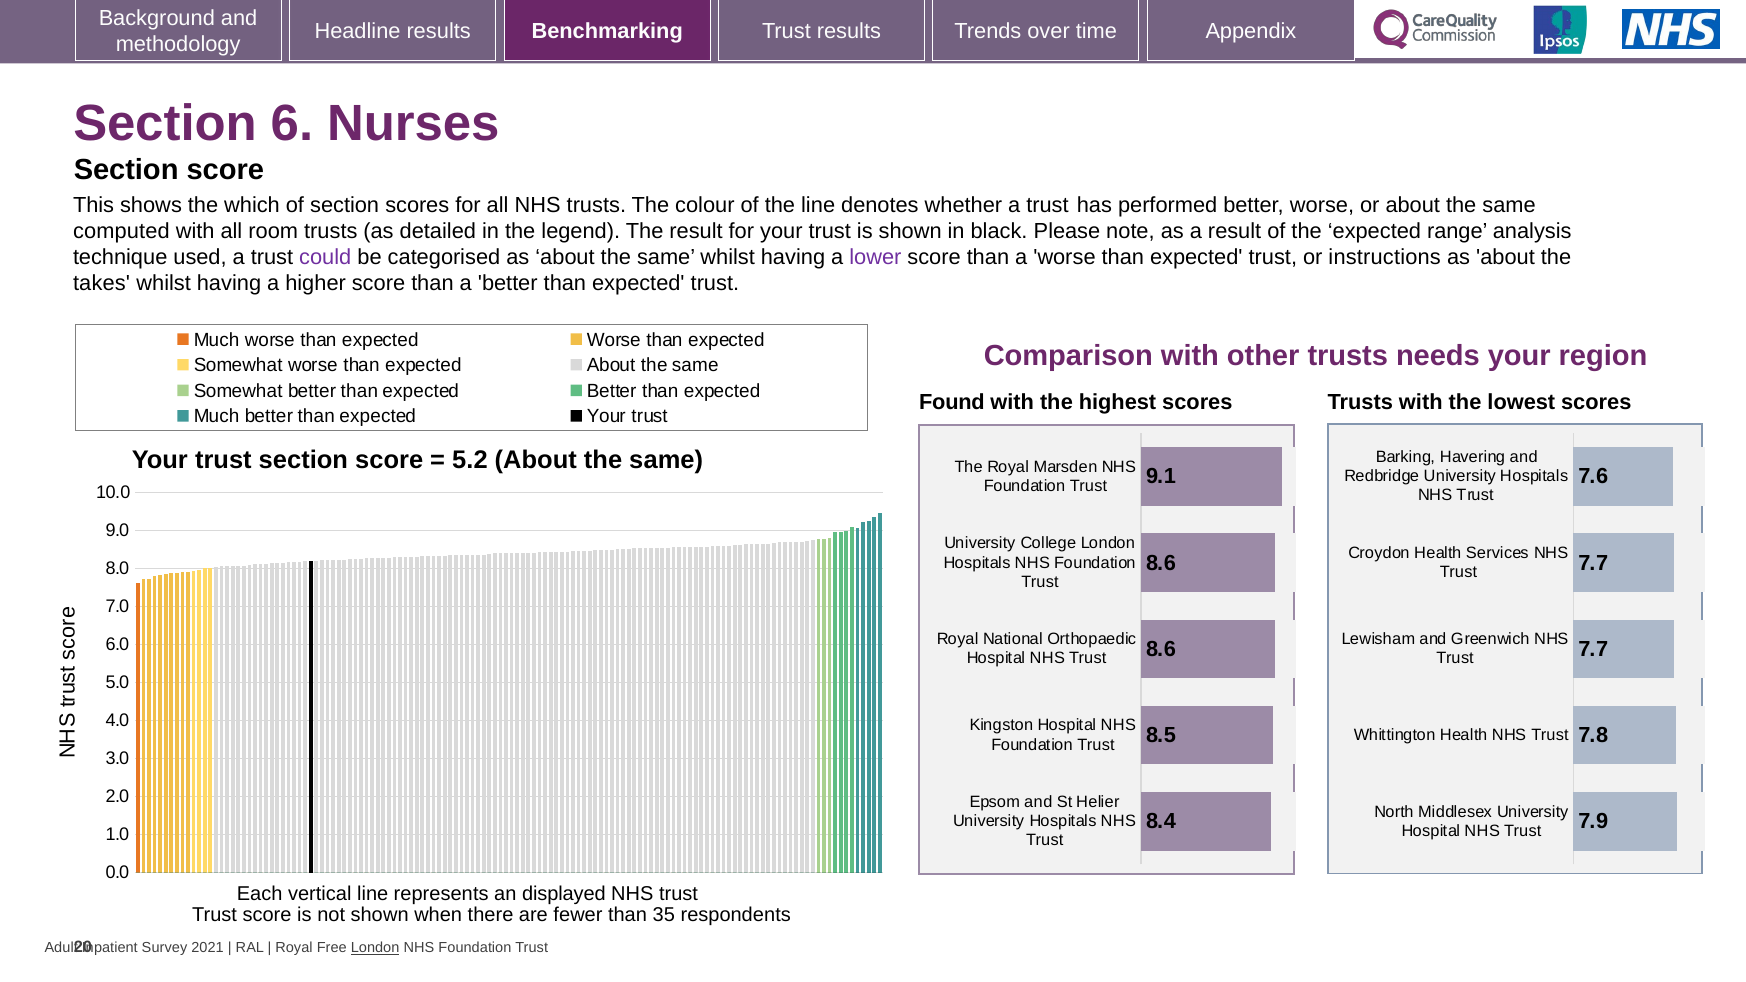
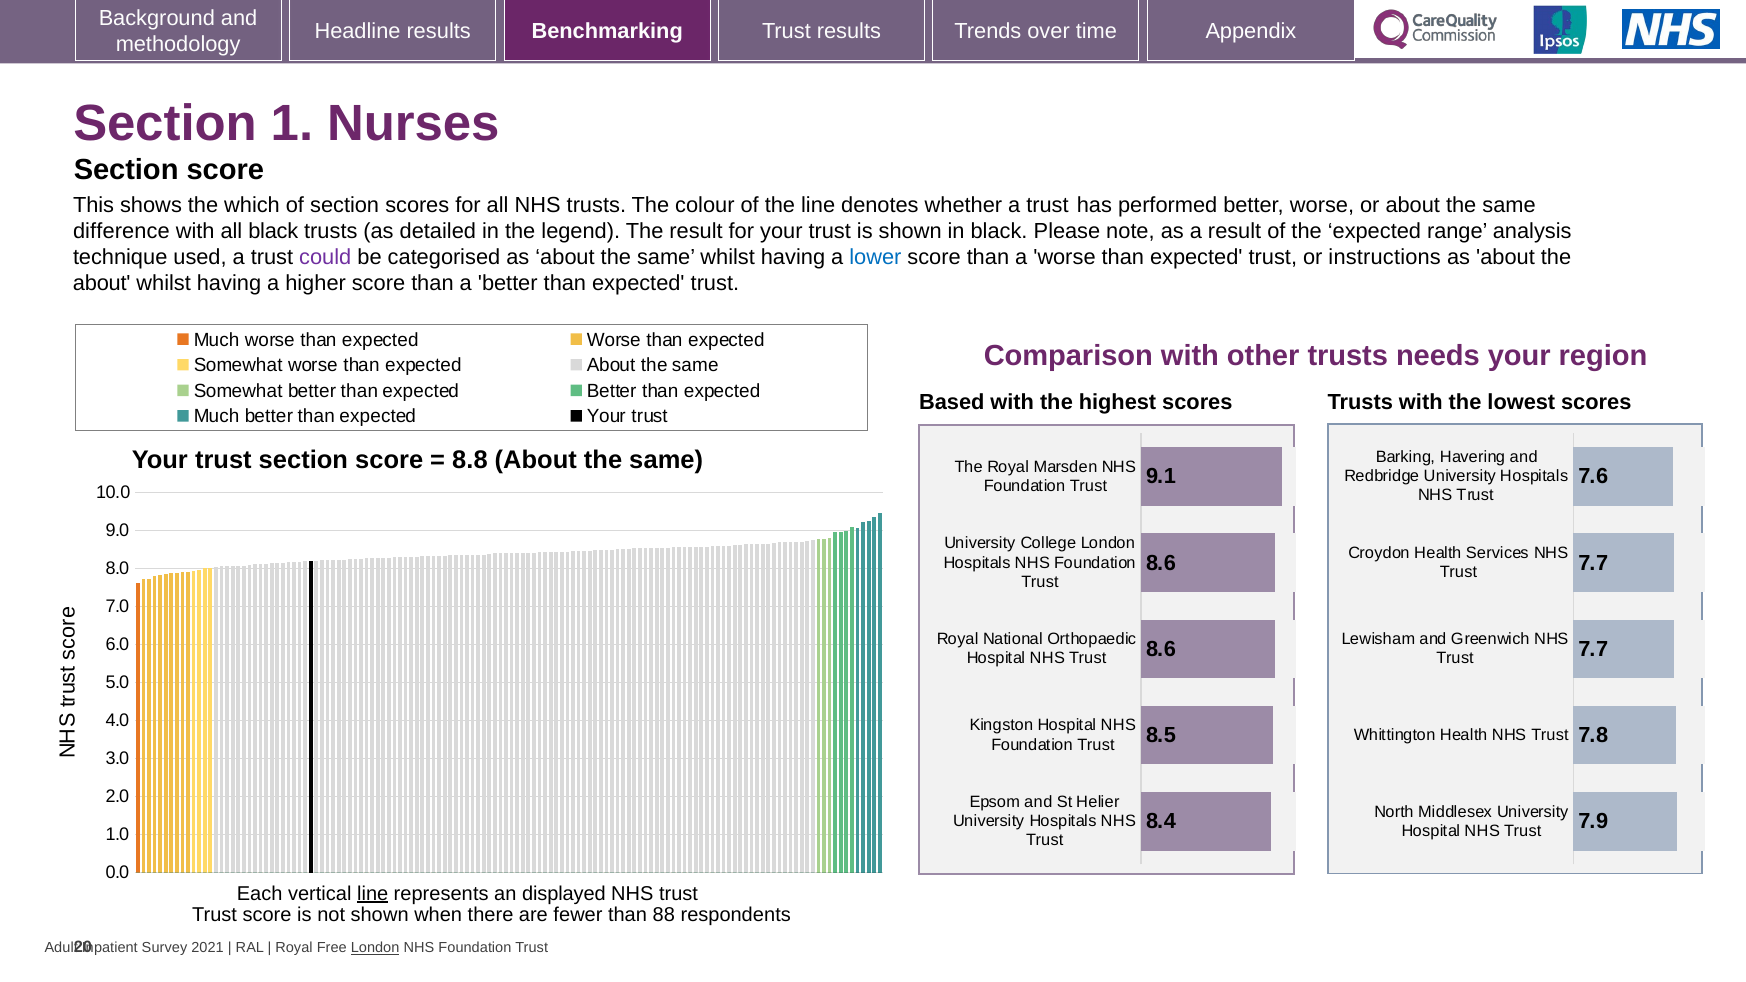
6: 6 -> 1
computed: computed -> difference
all room: room -> black
lower colour: purple -> blue
takes at (102, 283): takes -> about
Found: Found -> Based
5.2: 5.2 -> 8.8
line at (373, 894) underline: none -> present
35: 35 -> 88
